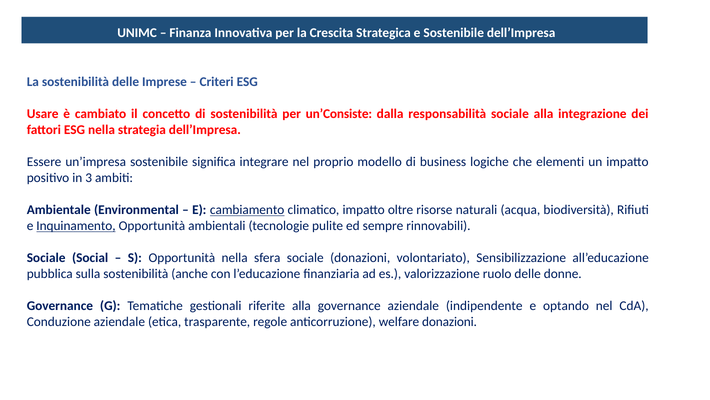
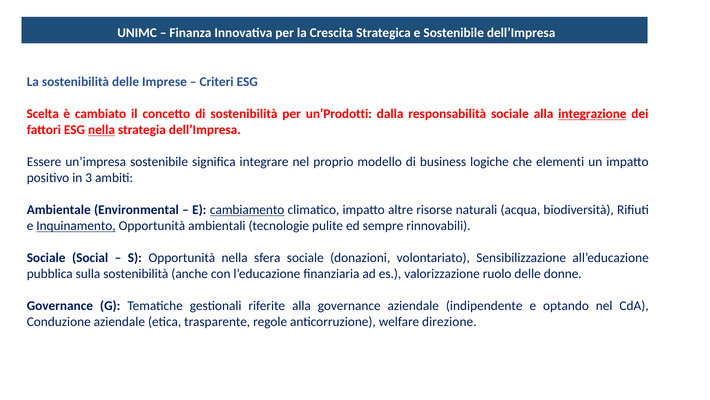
Usare: Usare -> Scelta
un’Consiste: un’Consiste -> un’Prodotti
integrazione underline: none -> present
nella at (101, 130) underline: none -> present
oltre: oltre -> altre
welfare donazioni: donazioni -> direzione
